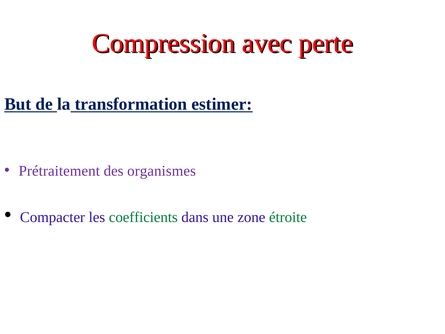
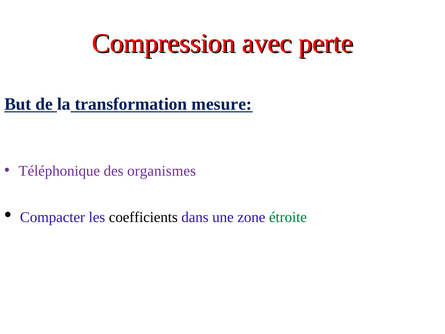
estimer: estimer -> mesure
Prétraitement: Prétraitement -> Téléphonique
coefficients colour: green -> black
